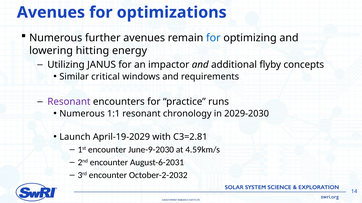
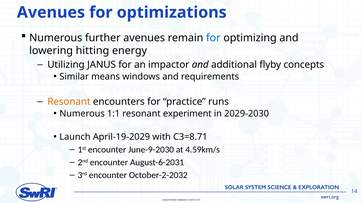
critical: critical -> means
Resonant at (69, 102) colour: purple -> orange
chronology: chronology -> experiment
C3=2.81: C3=2.81 -> C3=8.71
